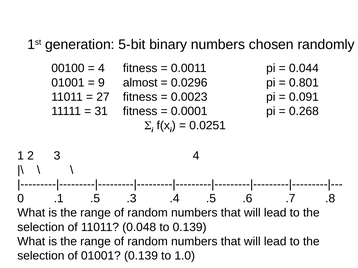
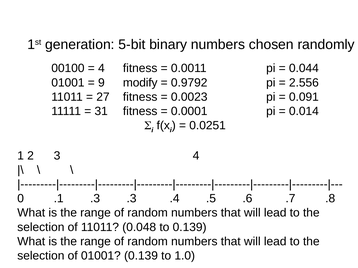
almost: almost -> modify
0.0296: 0.0296 -> 0.9792
0.801: 0.801 -> 2.556
0.268: 0.268 -> 0.014
.1 .5: .5 -> .3
